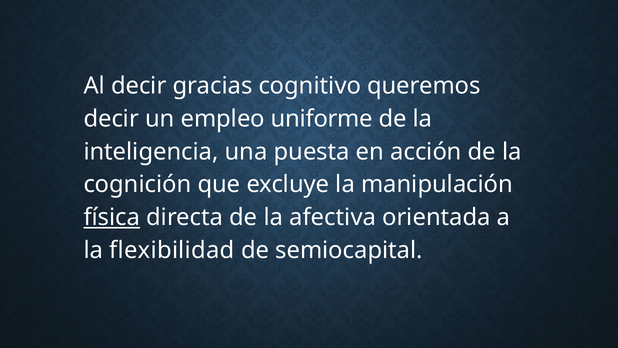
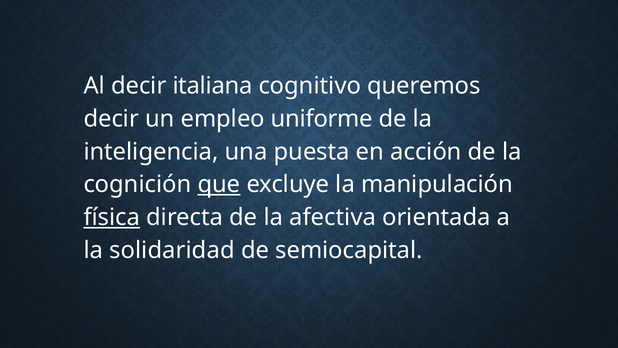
gracias: gracias -> italiana
que underline: none -> present
flexibilidad: flexibilidad -> solidaridad
